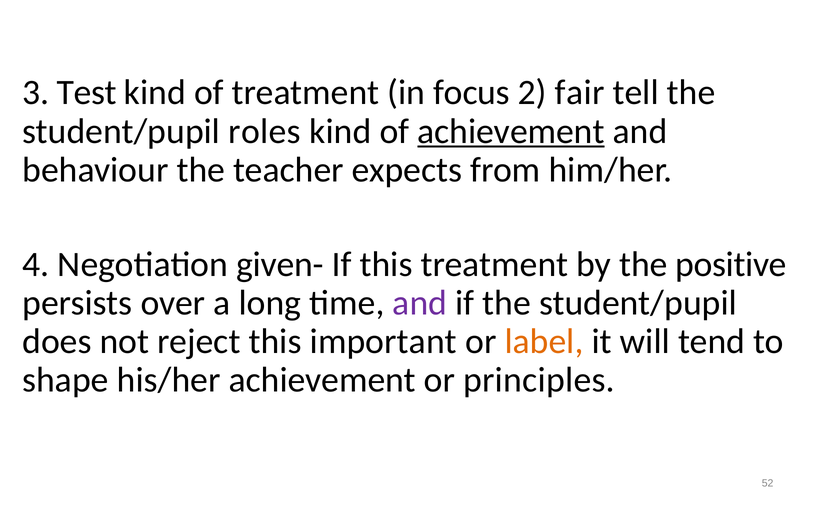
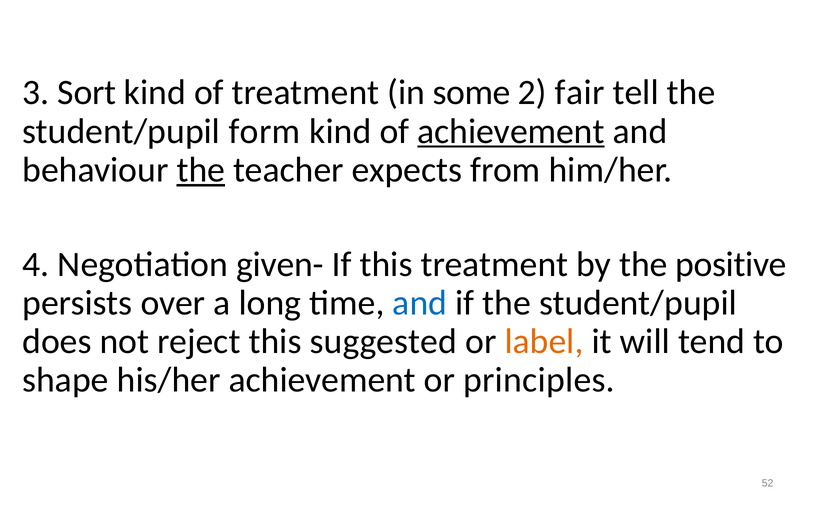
Test: Test -> Sort
focus: focus -> some
roles: roles -> form
the at (201, 170) underline: none -> present
and at (420, 303) colour: purple -> blue
important: important -> suggested
